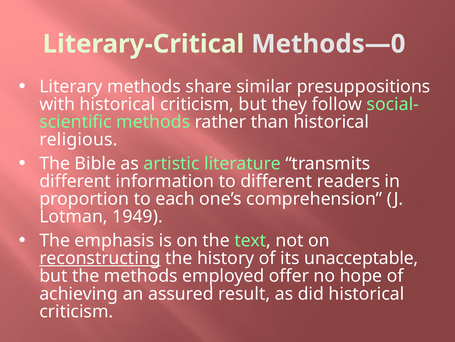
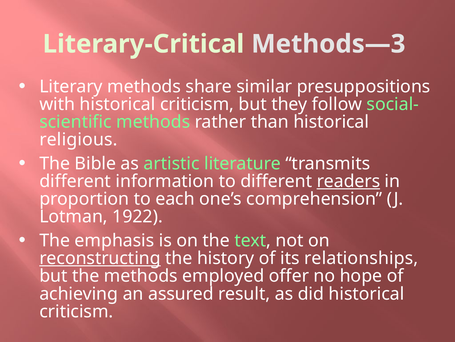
Methods—0: Methods—0 -> Methods—3
readers underline: none -> present
1949: 1949 -> 1922
unacceptable: unacceptable -> relationships
